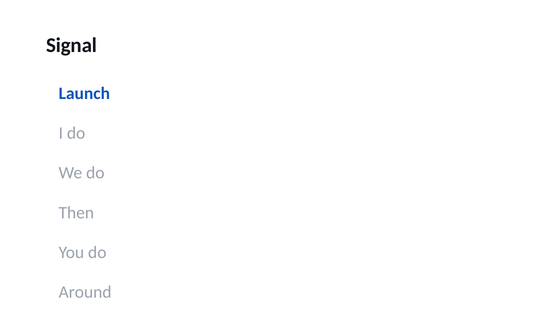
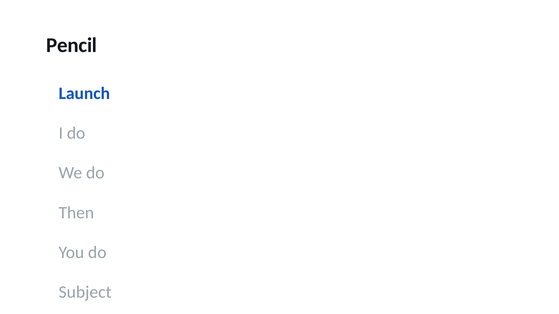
Signal: Signal -> Pencil
Around: Around -> Subject
